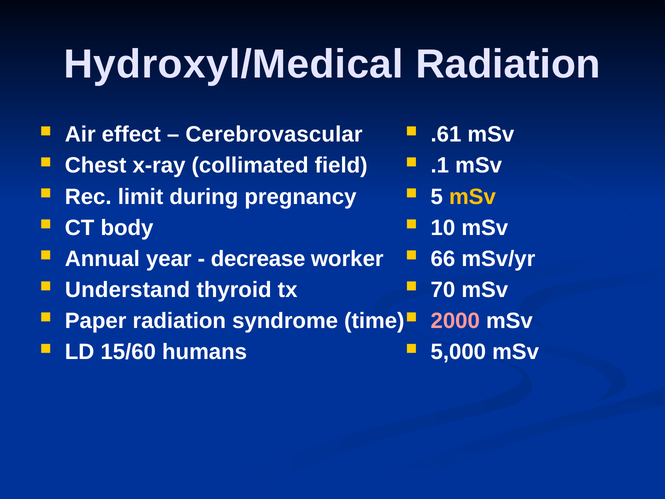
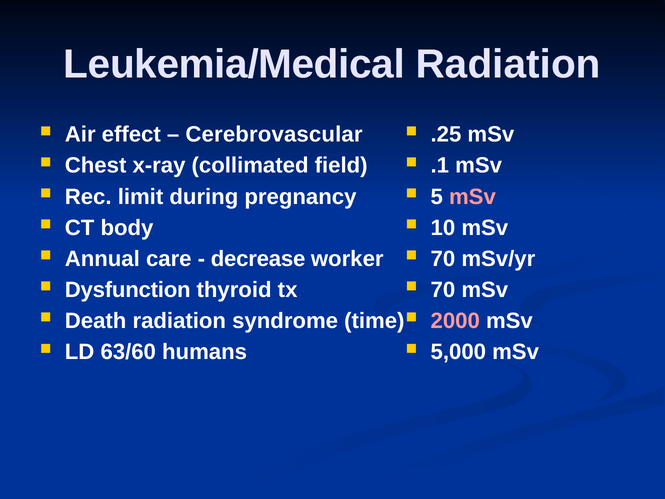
Hydroxyl/Medical: Hydroxyl/Medical -> Leukemia/Medical
.61: .61 -> .25
mSv at (472, 197) colour: yellow -> pink
year: year -> care
66 at (443, 259): 66 -> 70
Understand: Understand -> Dysfunction
Paper: Paper -> Death
15/60: 15/60 -> 63/60
